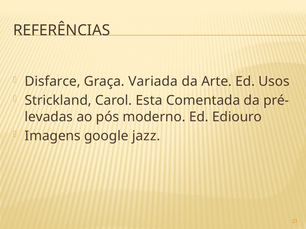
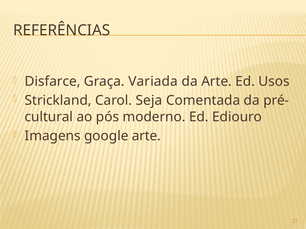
Esta: Esta -> Seja
levadas: levadas -> cultural
google jazz: jazz -> arte
